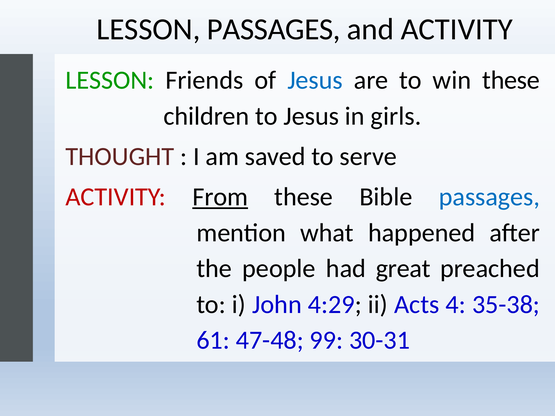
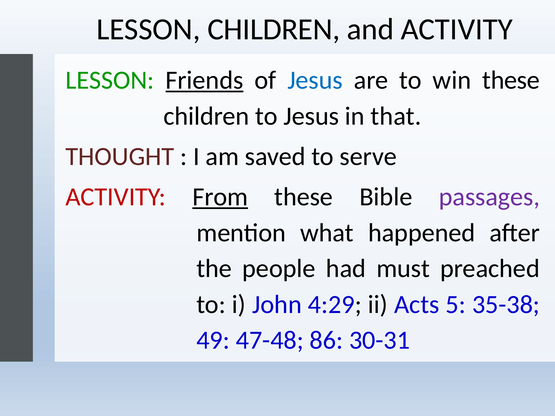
LESSON PASSAGES: PASSAGES -> CHILDREN
Friends underline: none -> present
girls: girls -> that
passages at (489, 197) colour: blue -> purple
great: great -> must
4: 4 -> 5
61: 61 -> 49
99: 99 -> 86
